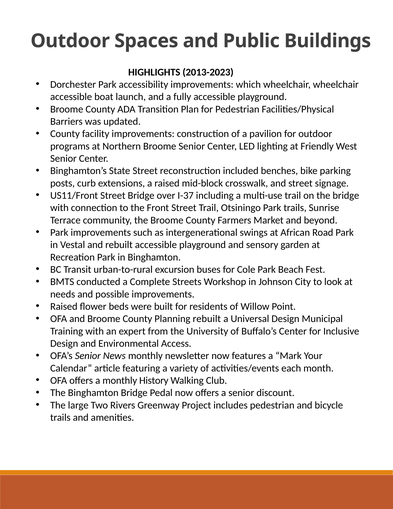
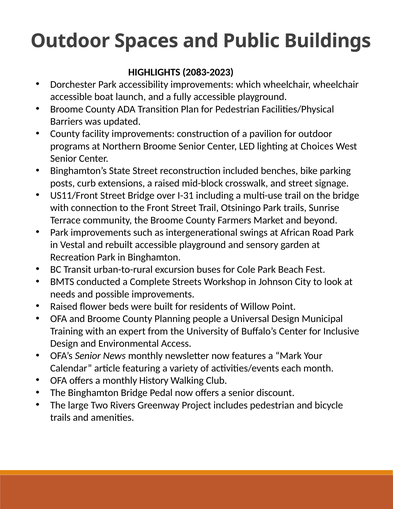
2013-2023: 2013-2023 -> 2083-2023
Friendly: Friendly -> Choices
I-37: I-37 -> I-31
Planning rebuilt: rebuilt -> people
